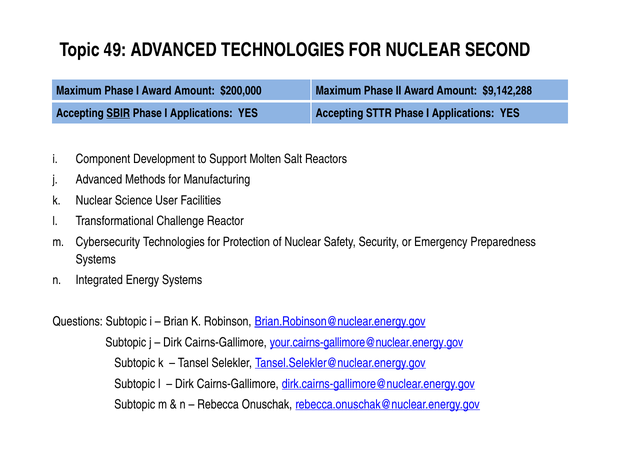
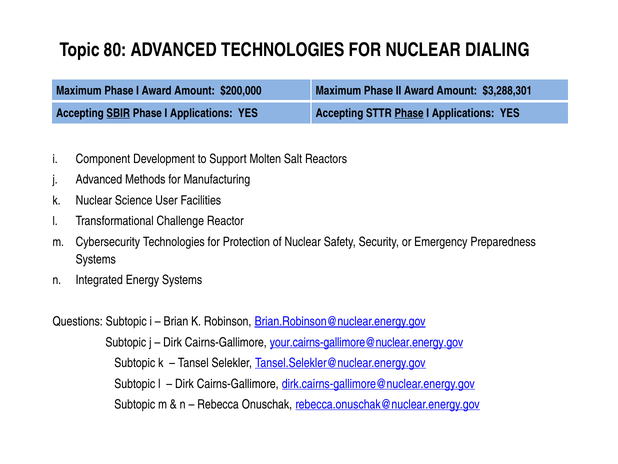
49: 49 -> 80
SECOND: SECOND -> DIALING
$9,142,288: $9,142,288 -> $3,288,301
Phase at (409, 113) underline: none -> present
